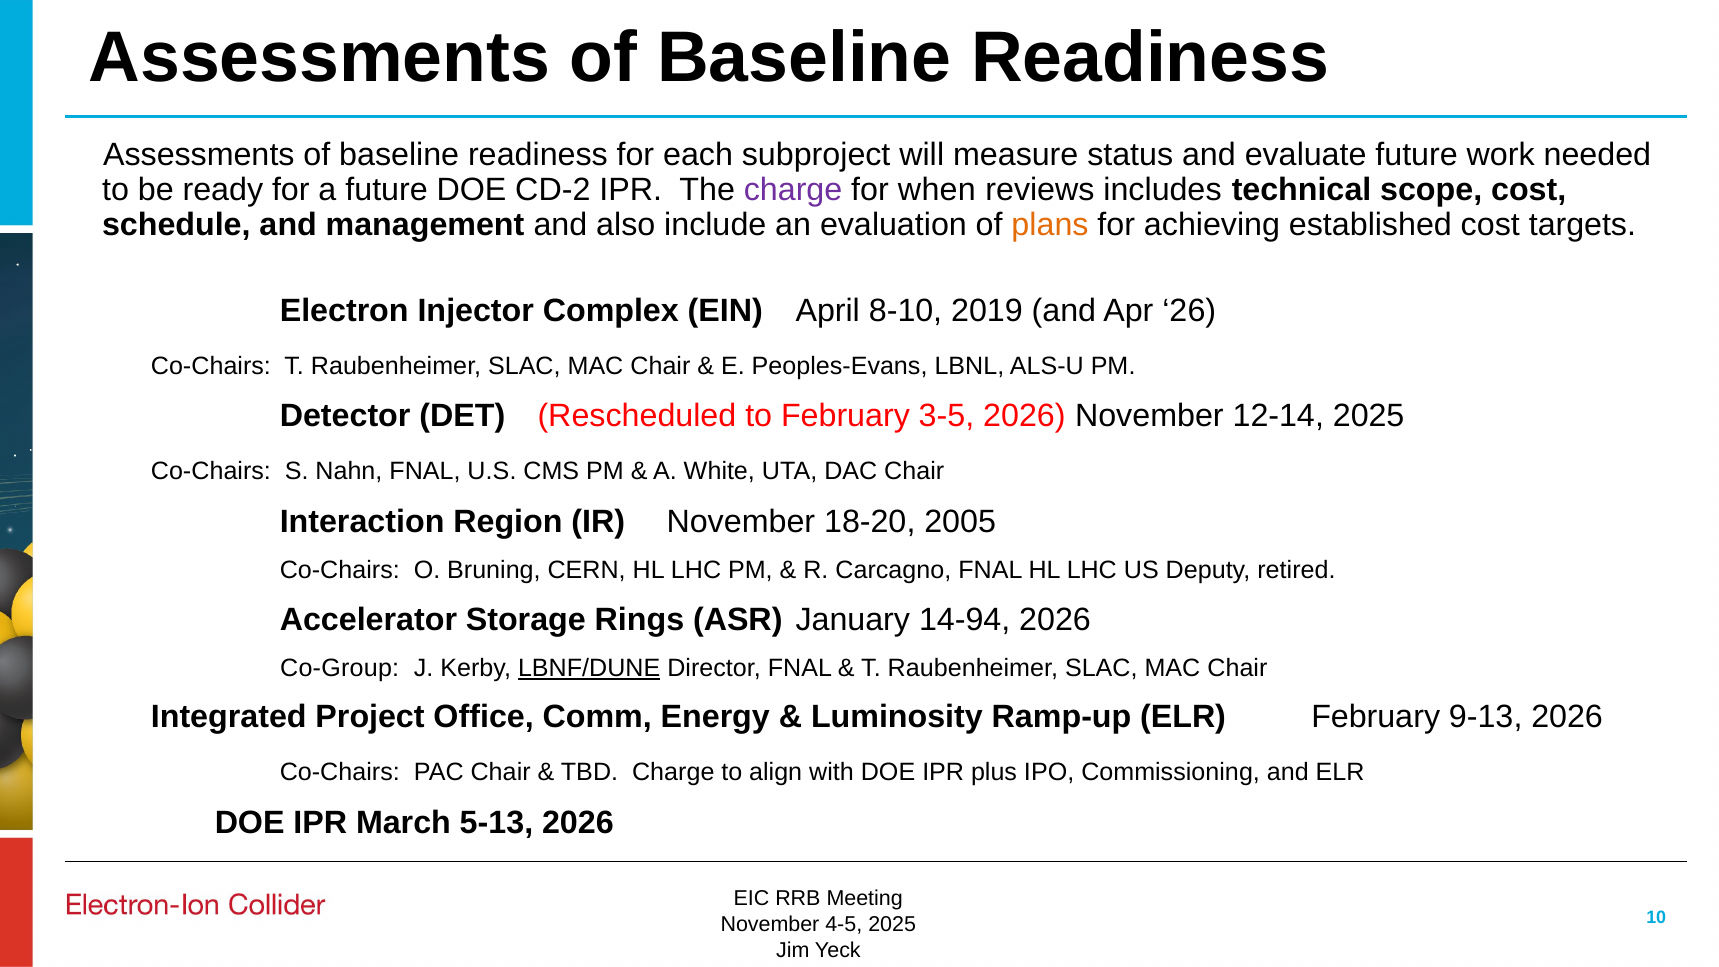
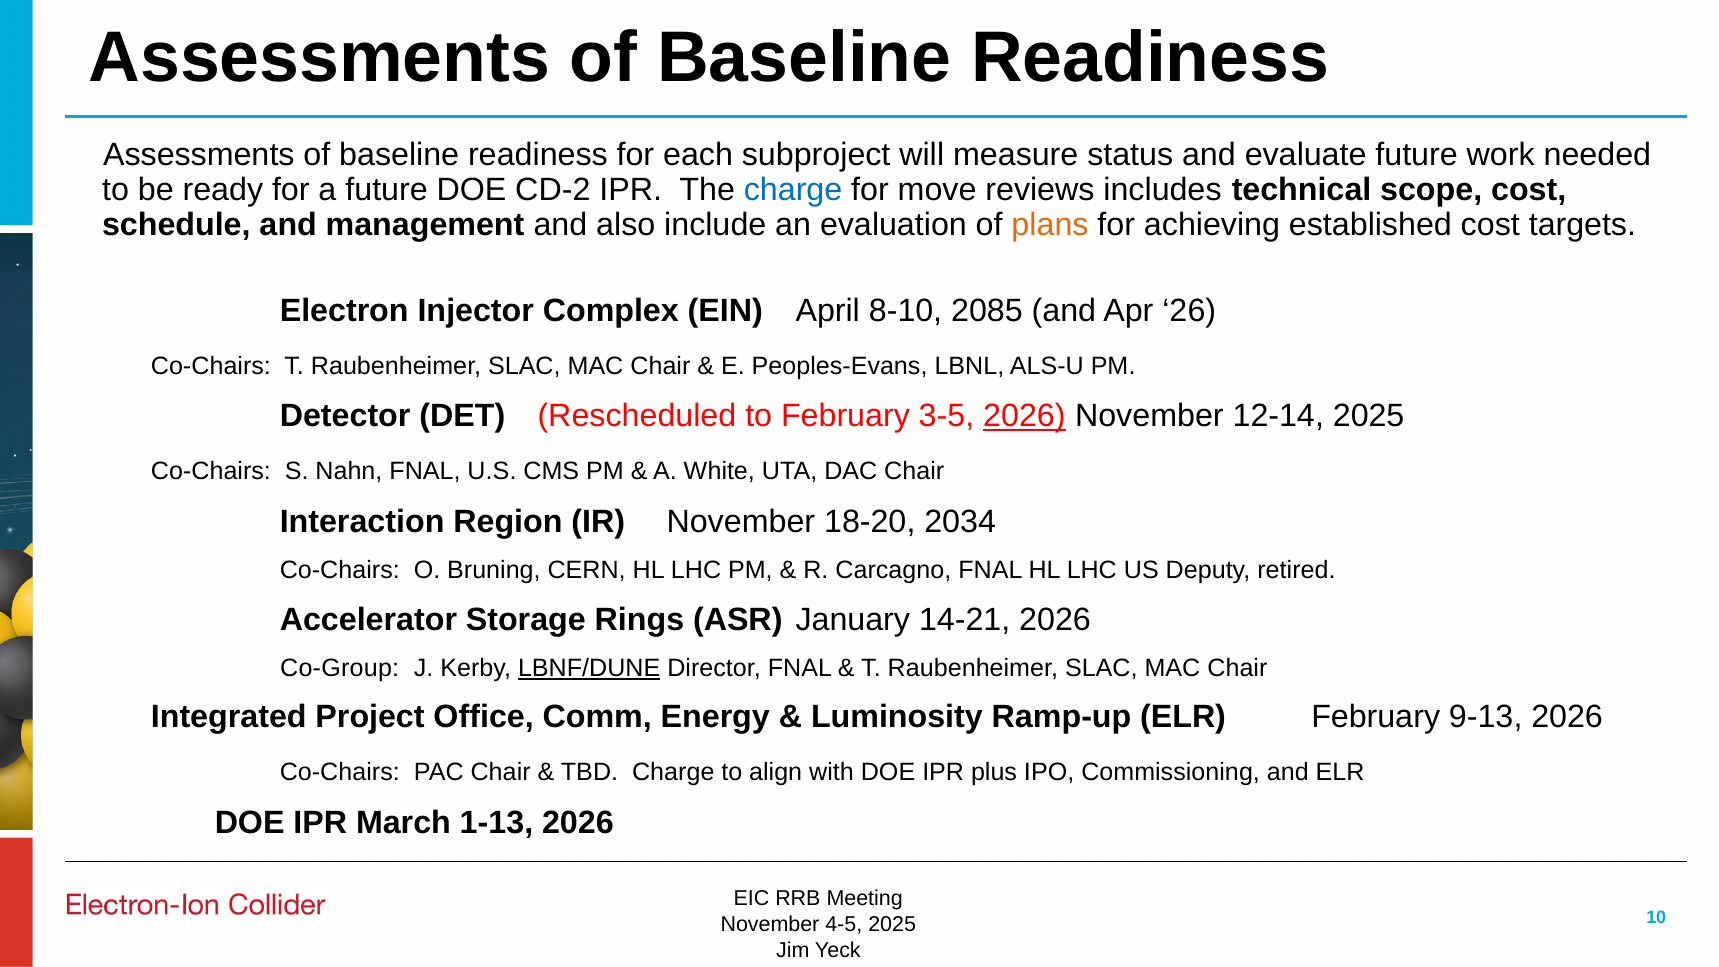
charge at (793, 190) colour: purple -> blue
when: when -> move
2019: 2019 -> 2085
2026 at (1024, 416) underline: none -> present
2005: 2005 -> 2034
14-94: 14-94 -> 14-21
5-13: 5-13 -> 1-13
